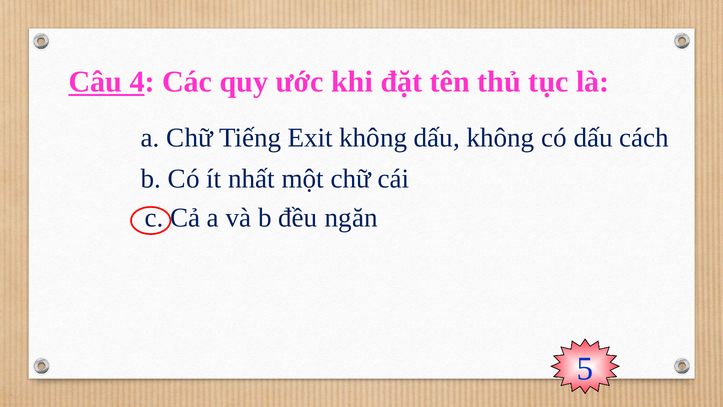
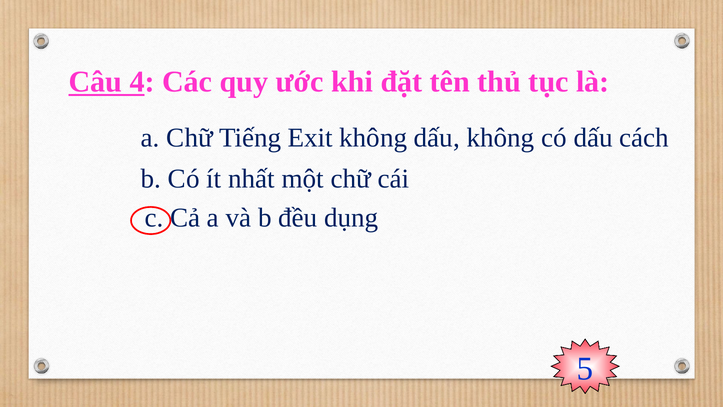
ngăn: ngăn -> dụng
